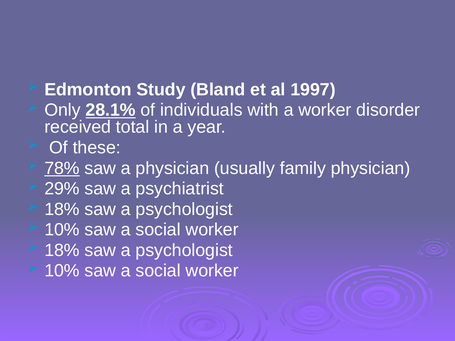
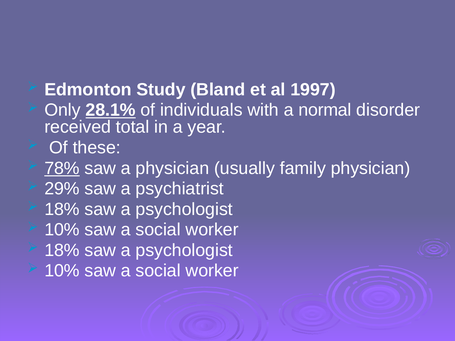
a worker: worker -> normal
